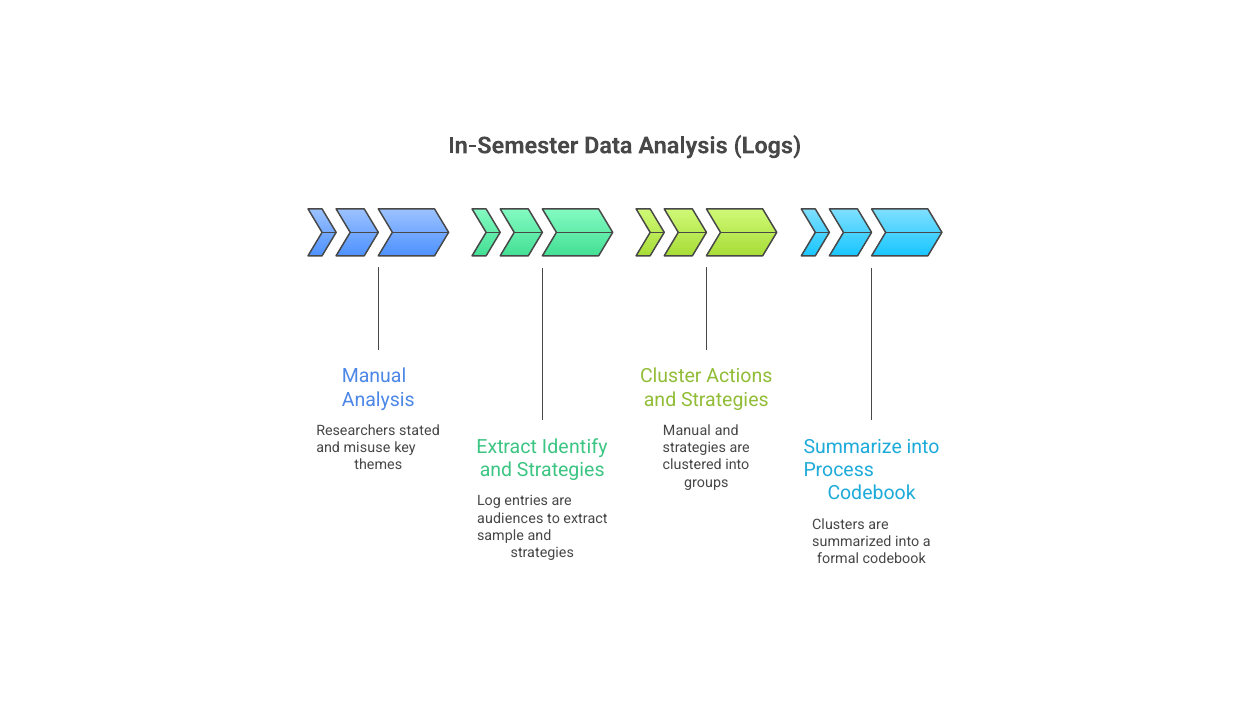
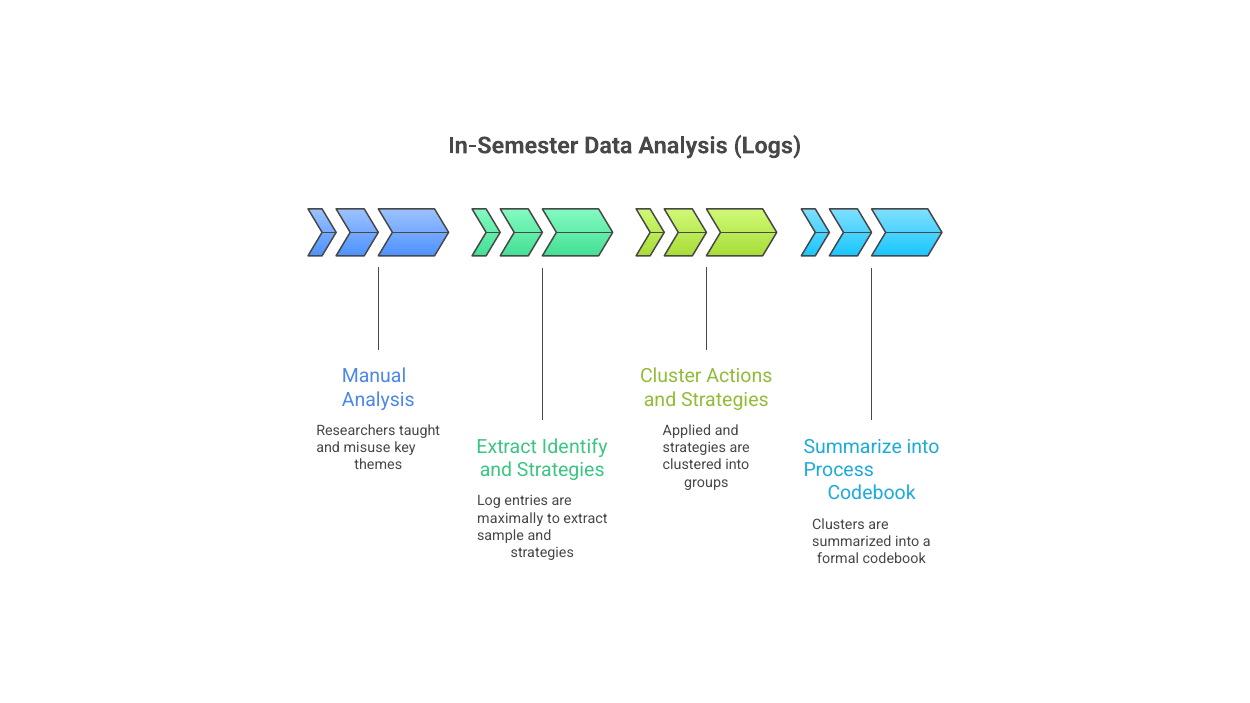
stated: stated -> taught
Manual at (687, 431): Manual -> Applied
audiences: audiences -> maximally
